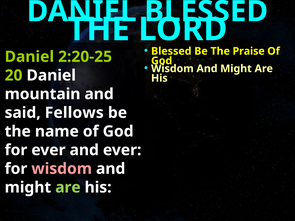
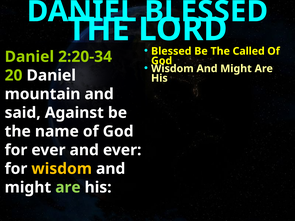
Praise: Praise -> Called
2:20-25: 2:20-25 -> 2:20-34
Fellows: Fellows -> Against
wisdom at (62, 169) colour: pink -> yellow
